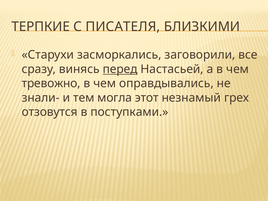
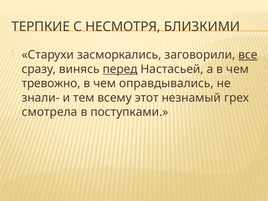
ПИСАТЕЛЯ: ПИСАТЕЛЯ -> НЕСМОТРЯ
все underline: none -> present
могла: могла -> всему
отзовутся: отзовутся -> смотрела
